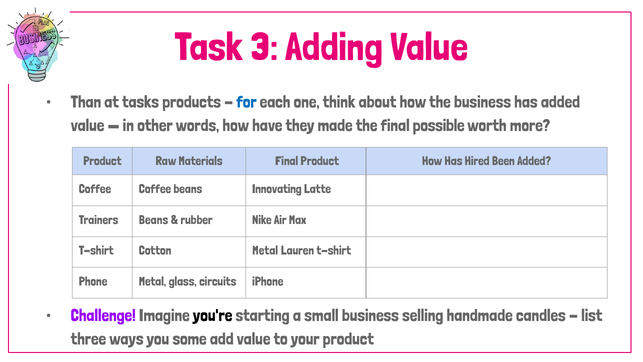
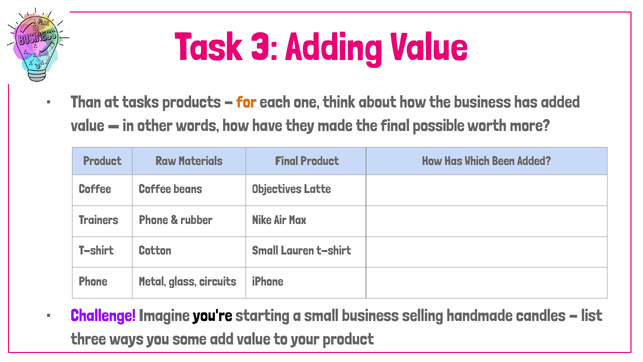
for colour: blue -> orange
Hired: Hired -> Which
Innovating: Innovating -> Objectives
Trainers Beans: Beans -> Phone
Cotton Metal: Metal -> Small
